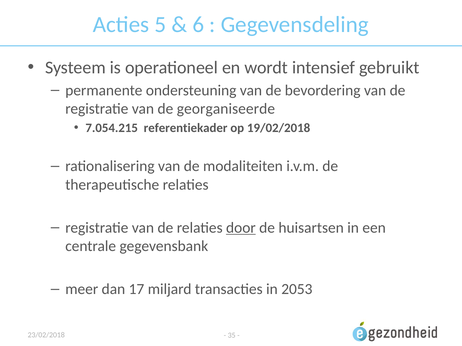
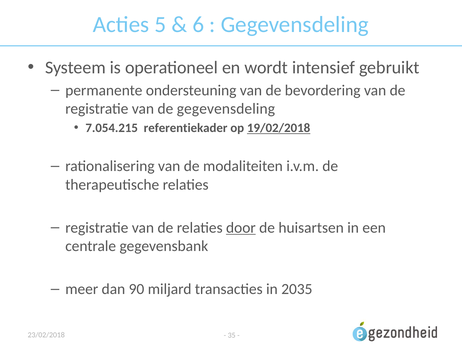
de georganiseerde: georganiseerde -> gegevensdeling
19/02/2018 underline: none -> present
17: 17 -> 90
2053: 2053 -> 2035
